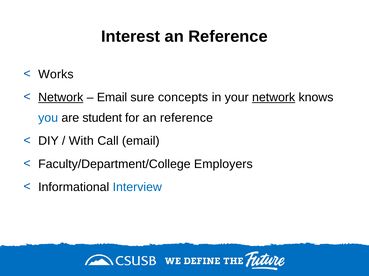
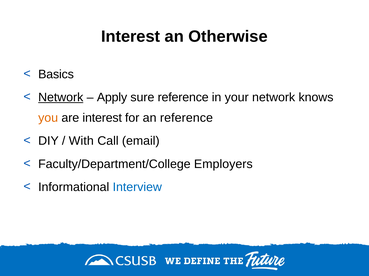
Reference at (228, 36): Reference -> Otherwise
Works: Works -> Basics
Email at (112, 98): Email -> Apply
sure concepts: concepts -> reference
network at (274, 98) underline: present -> none
you colour: blue -> orange
are student: student -> interest
